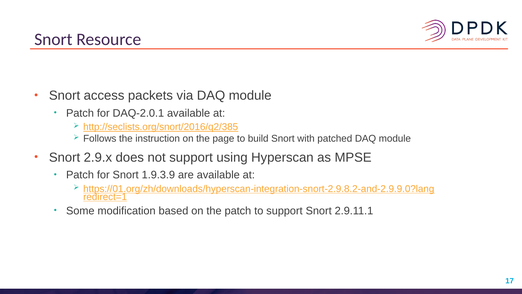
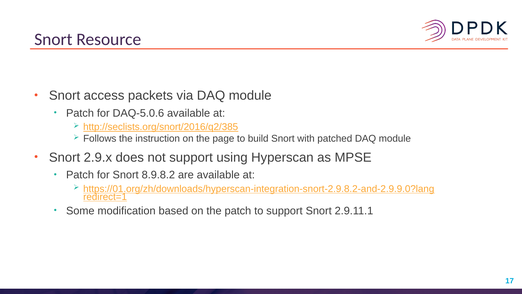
DAQ-2.0.1: DAQ-2.0.1 -> DAQ-5.0.6
1.9.3.9: 1.9.3.9 -> 8.9.8.2
